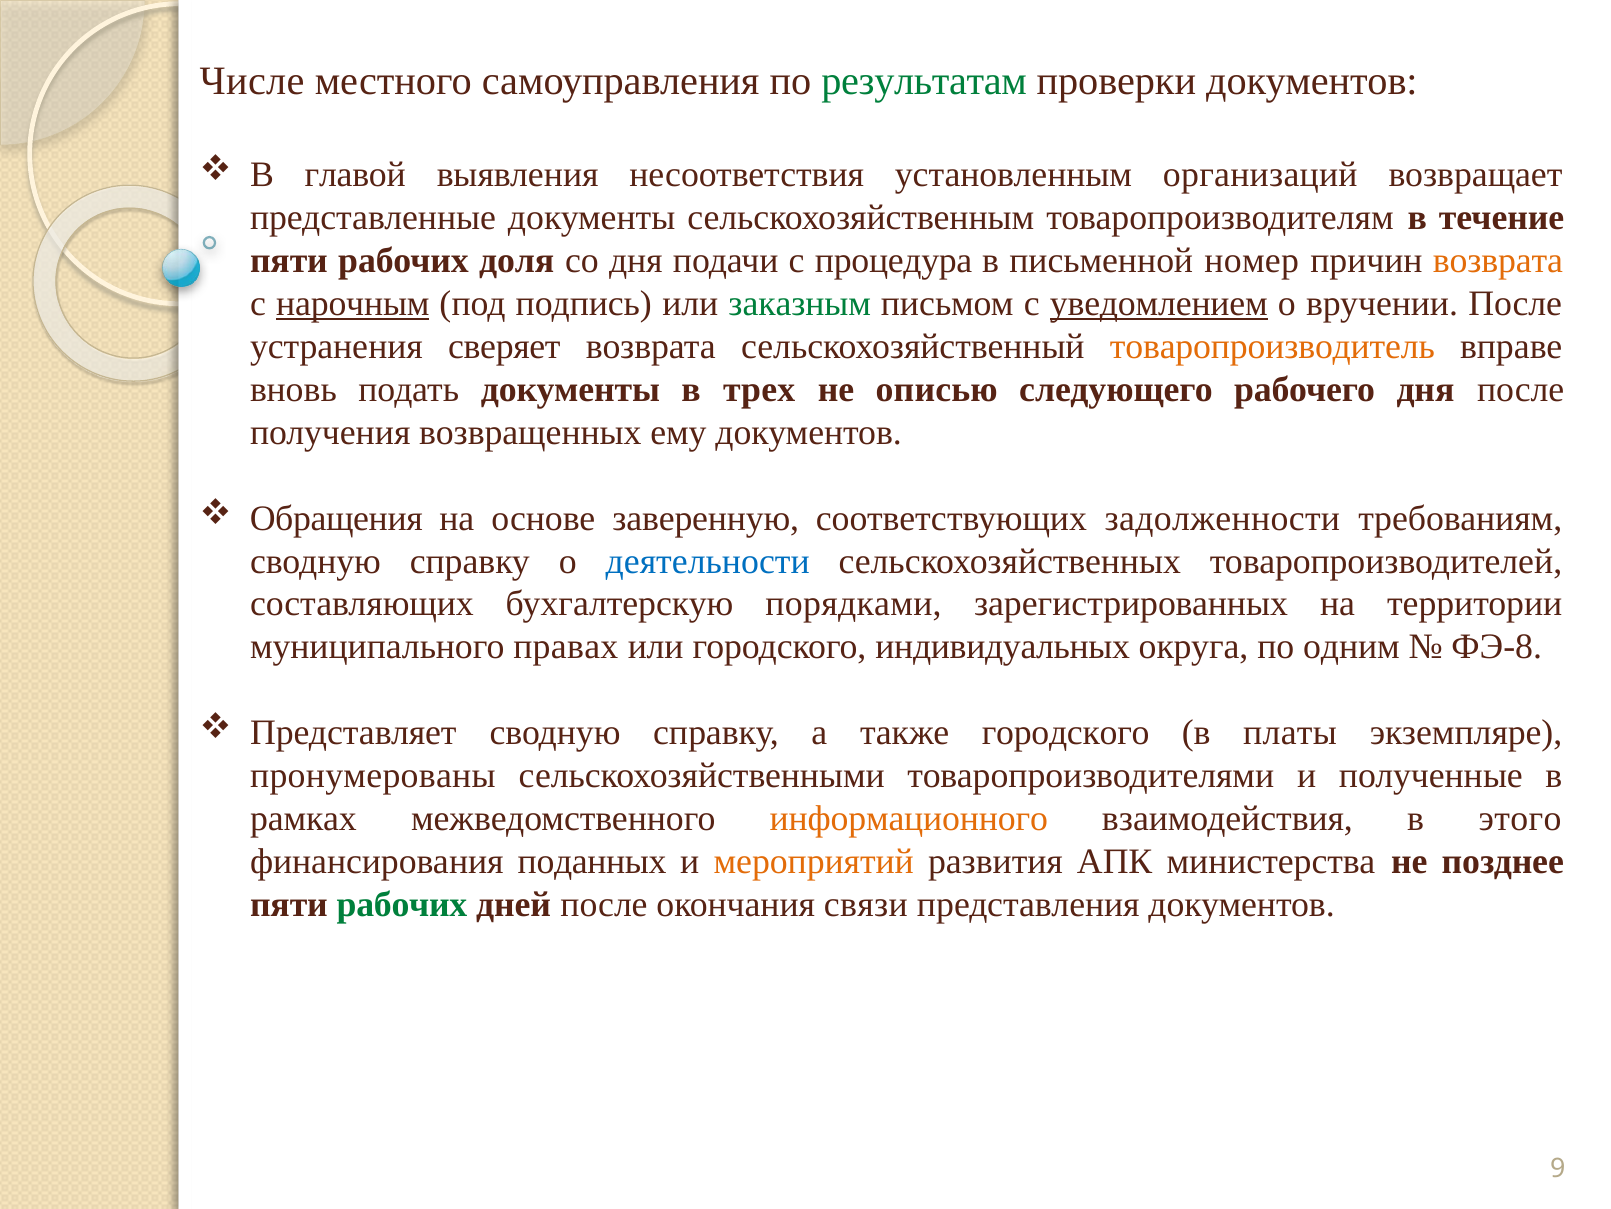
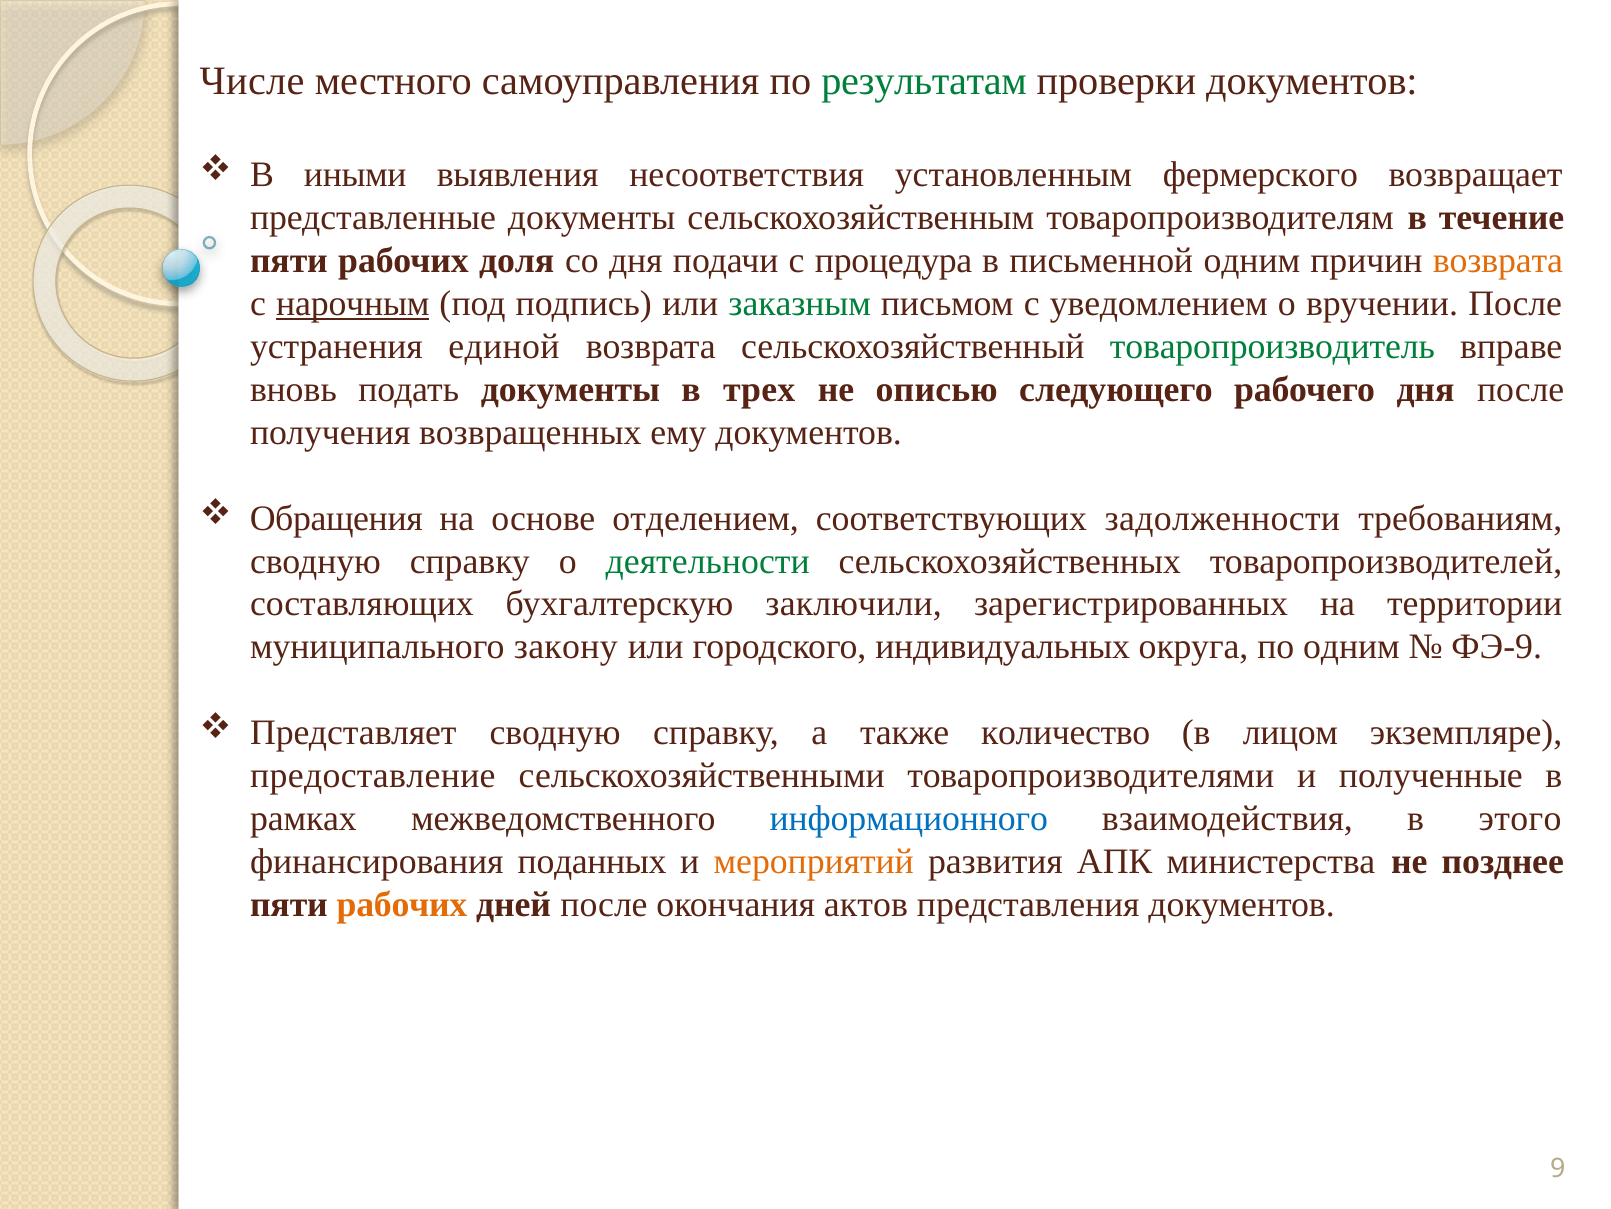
главой: главой -> иными
организаций: организаций -> фермерского
письменной номер: номер -> одним
уведомлением underline: present -> none
сверяет: сверяет -> единой
товаропроизводитель colour: orange -> green
заверенную: заверенную -> отделением
деятельности colour: blue -> green
порядками: порядками -> заключили
правах: правах -> закону
ФЭ-8: ФЭ-8 -> ФЭ-9
также городского: городского -> количество
платы: платы -> лицом
пронумерованы: пронумерованы -> предоставление
информационного colour: orange -> blue
рабочих at (402, 904) colour: green -> orange
связи: связи -> актов
